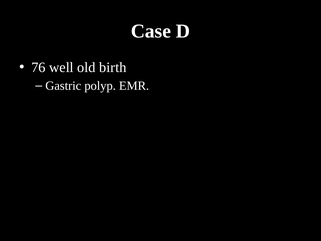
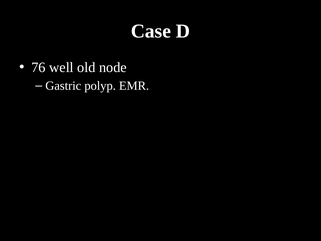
birth: birth -> node
